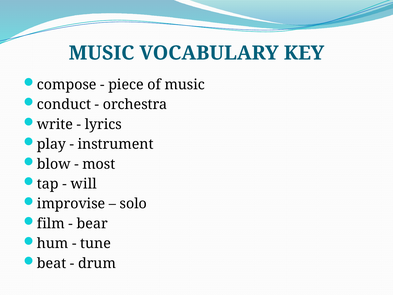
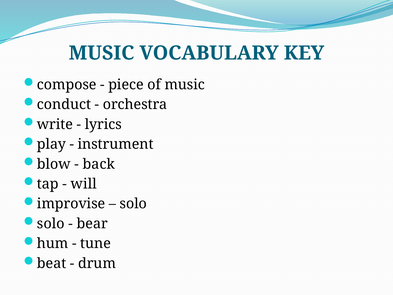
most: most -> back
film at (51, 223): film -> solo
